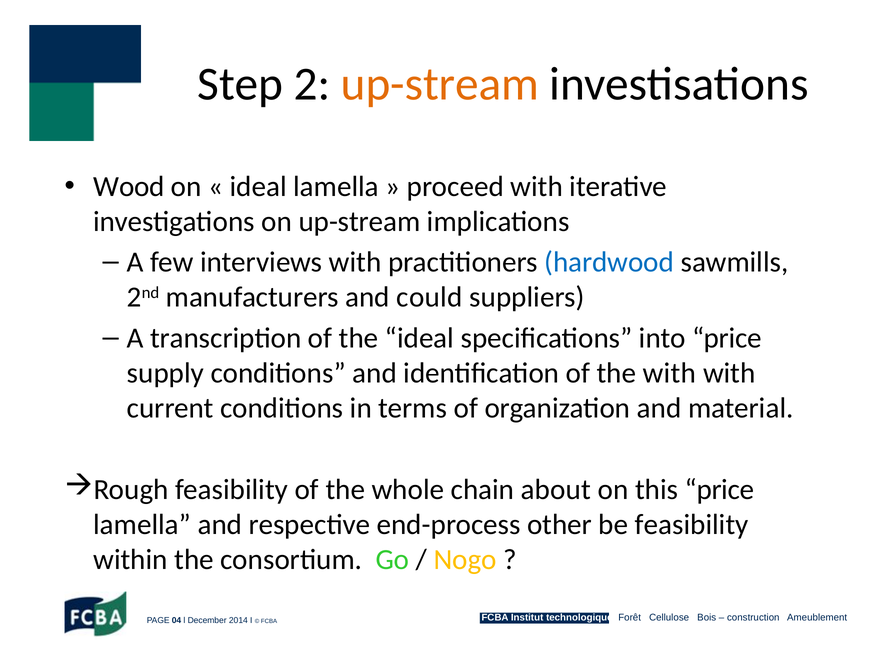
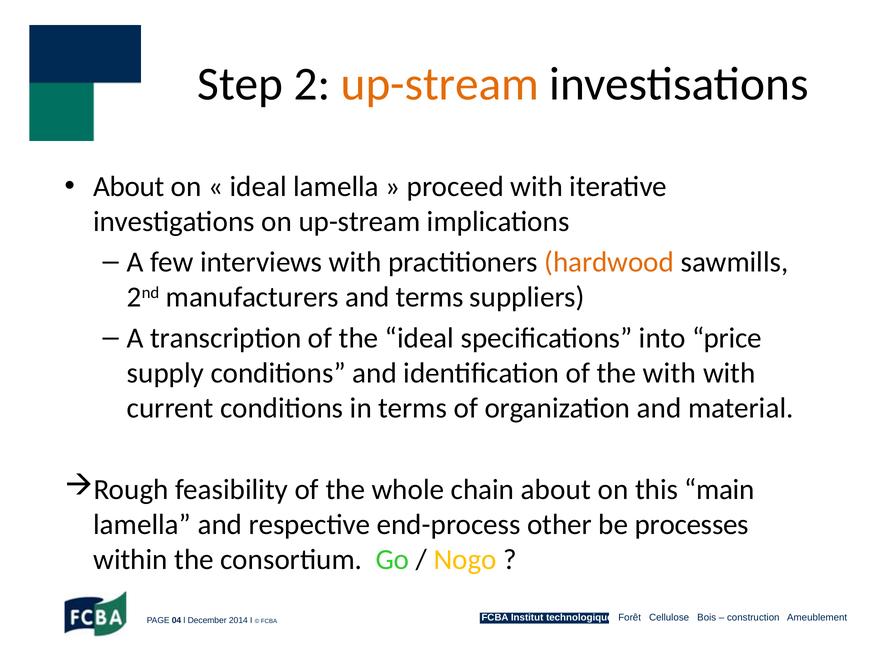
Wood at (129, 186): Wood -> About
hardwood colour: blue -> orange
and could: could -> terms
this price: price -> main
be feasibility: feasibility -> processes
